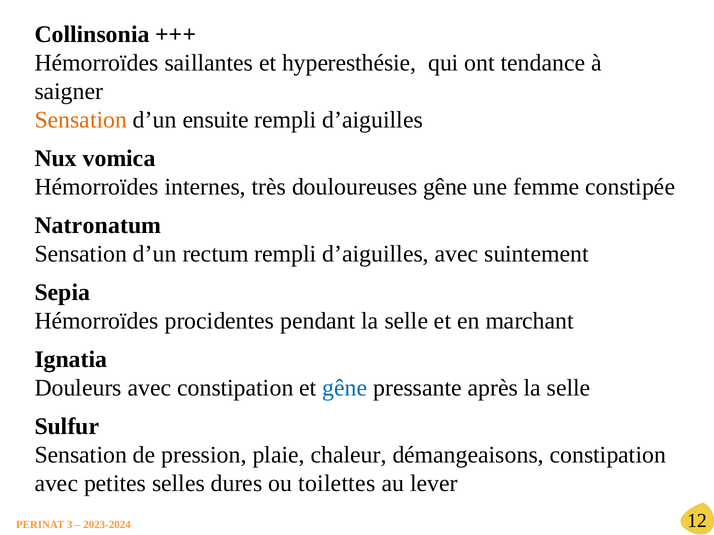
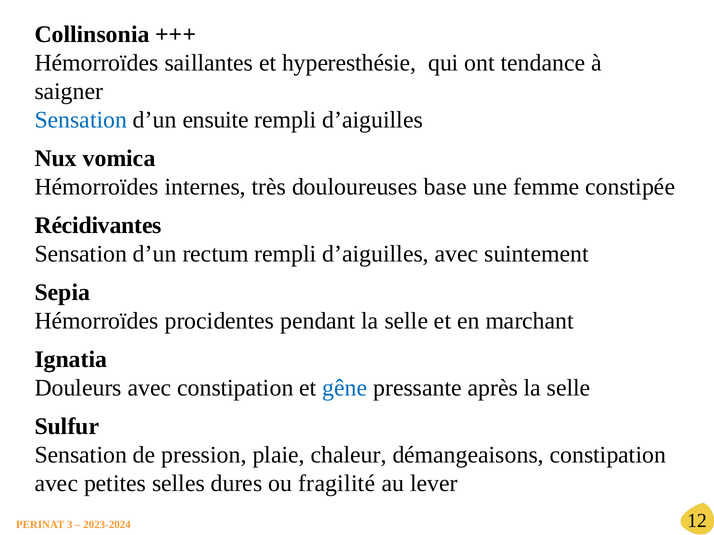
Sensation at (81, 120) colour: orange -> blue
douloureuses gêne: gêne -> base
Natronatum: Natronatum -> Récidivantes
toilettes: toilettes -> fragilité
